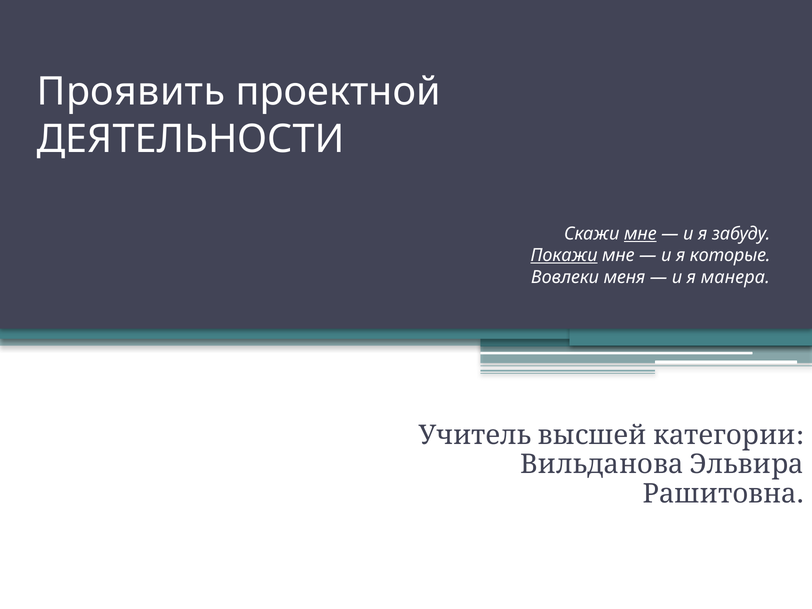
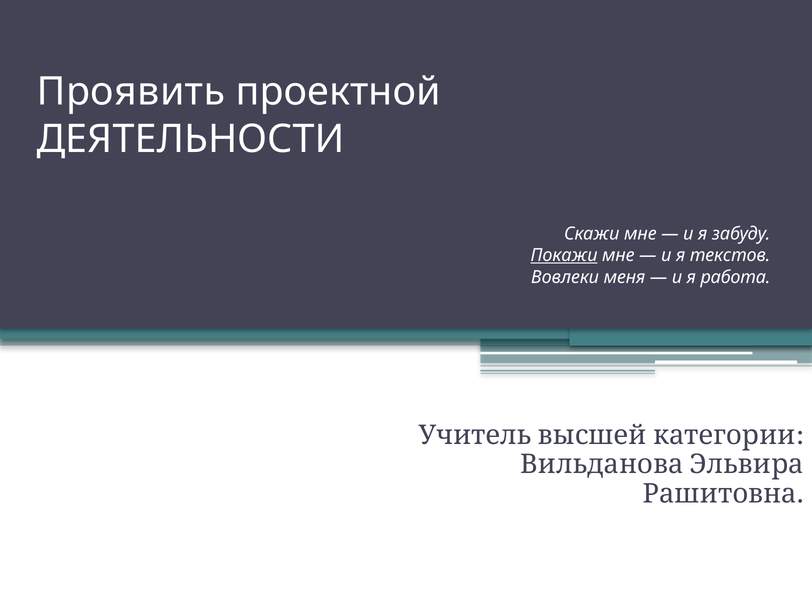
мне at (640, 234) underline: present -> none
которые: которые -> текстов
манера: манера -> работа
